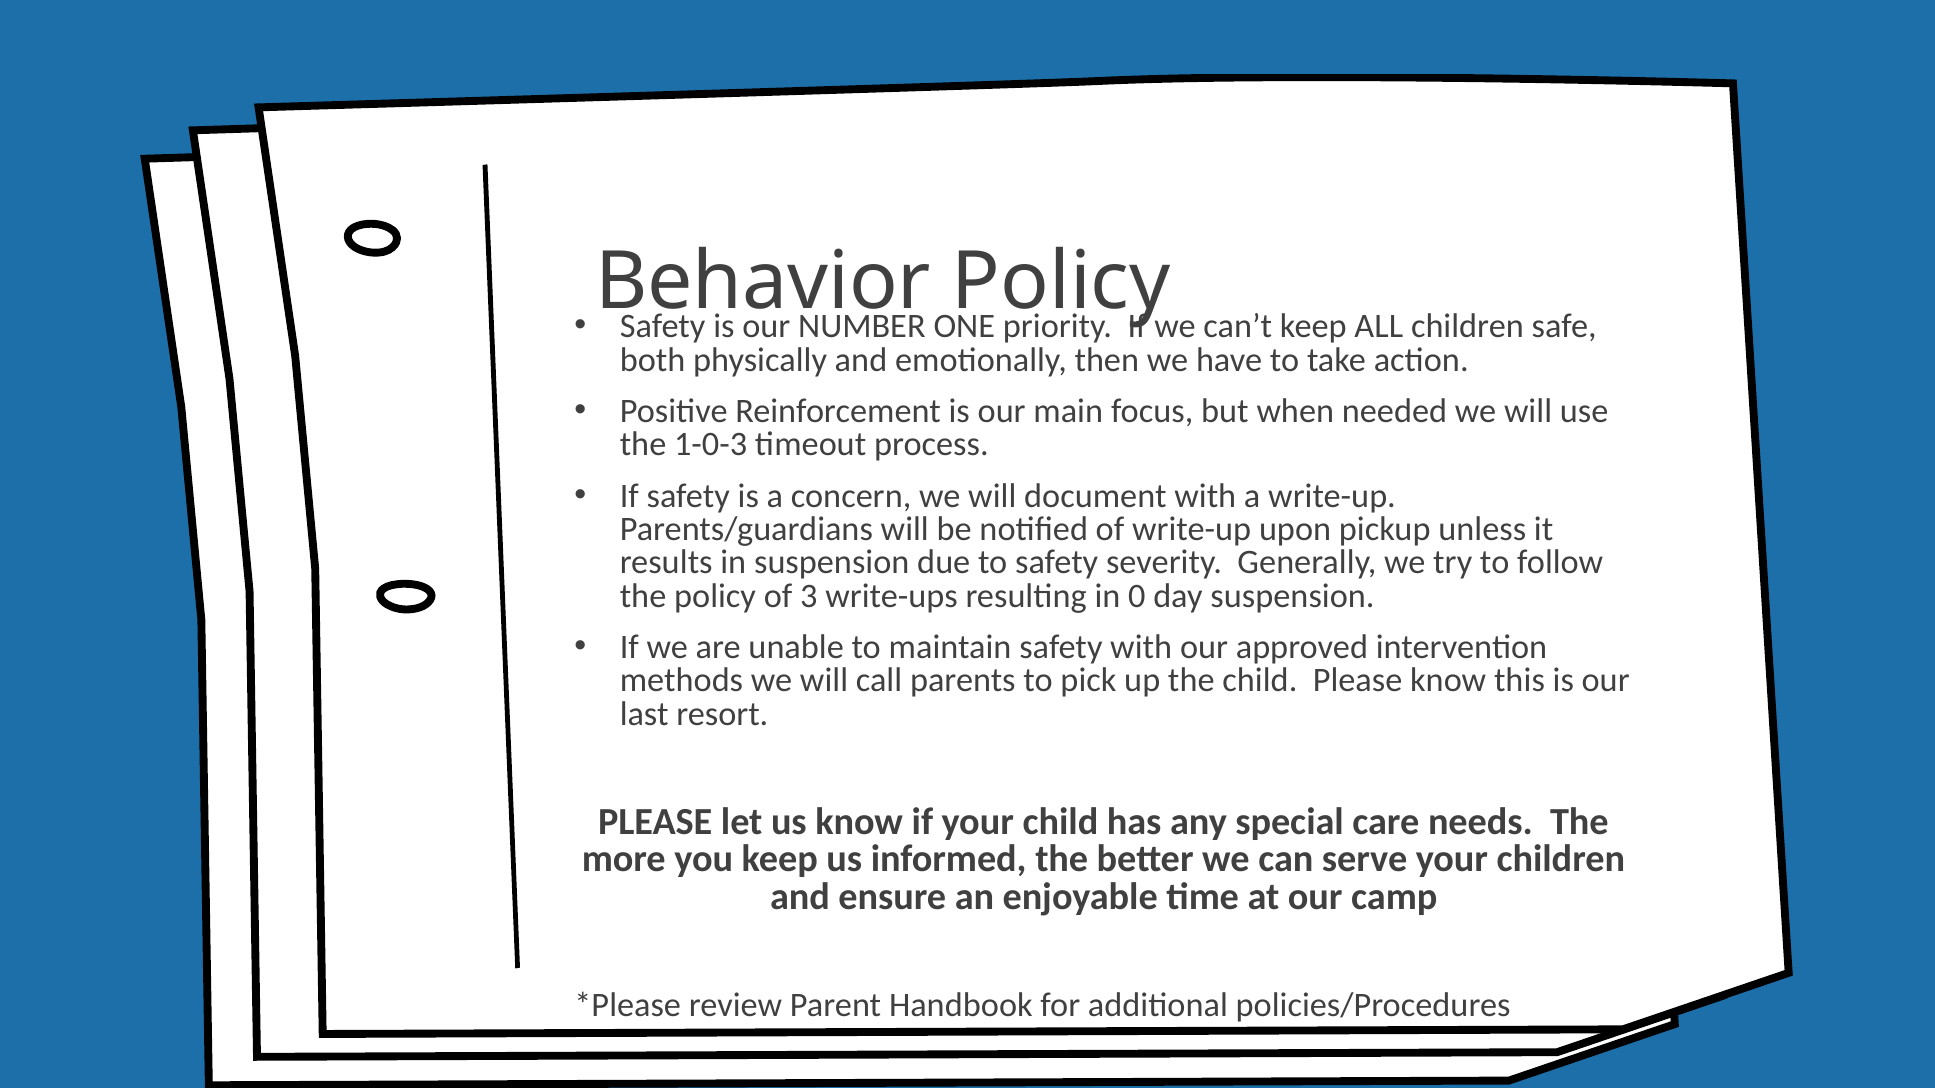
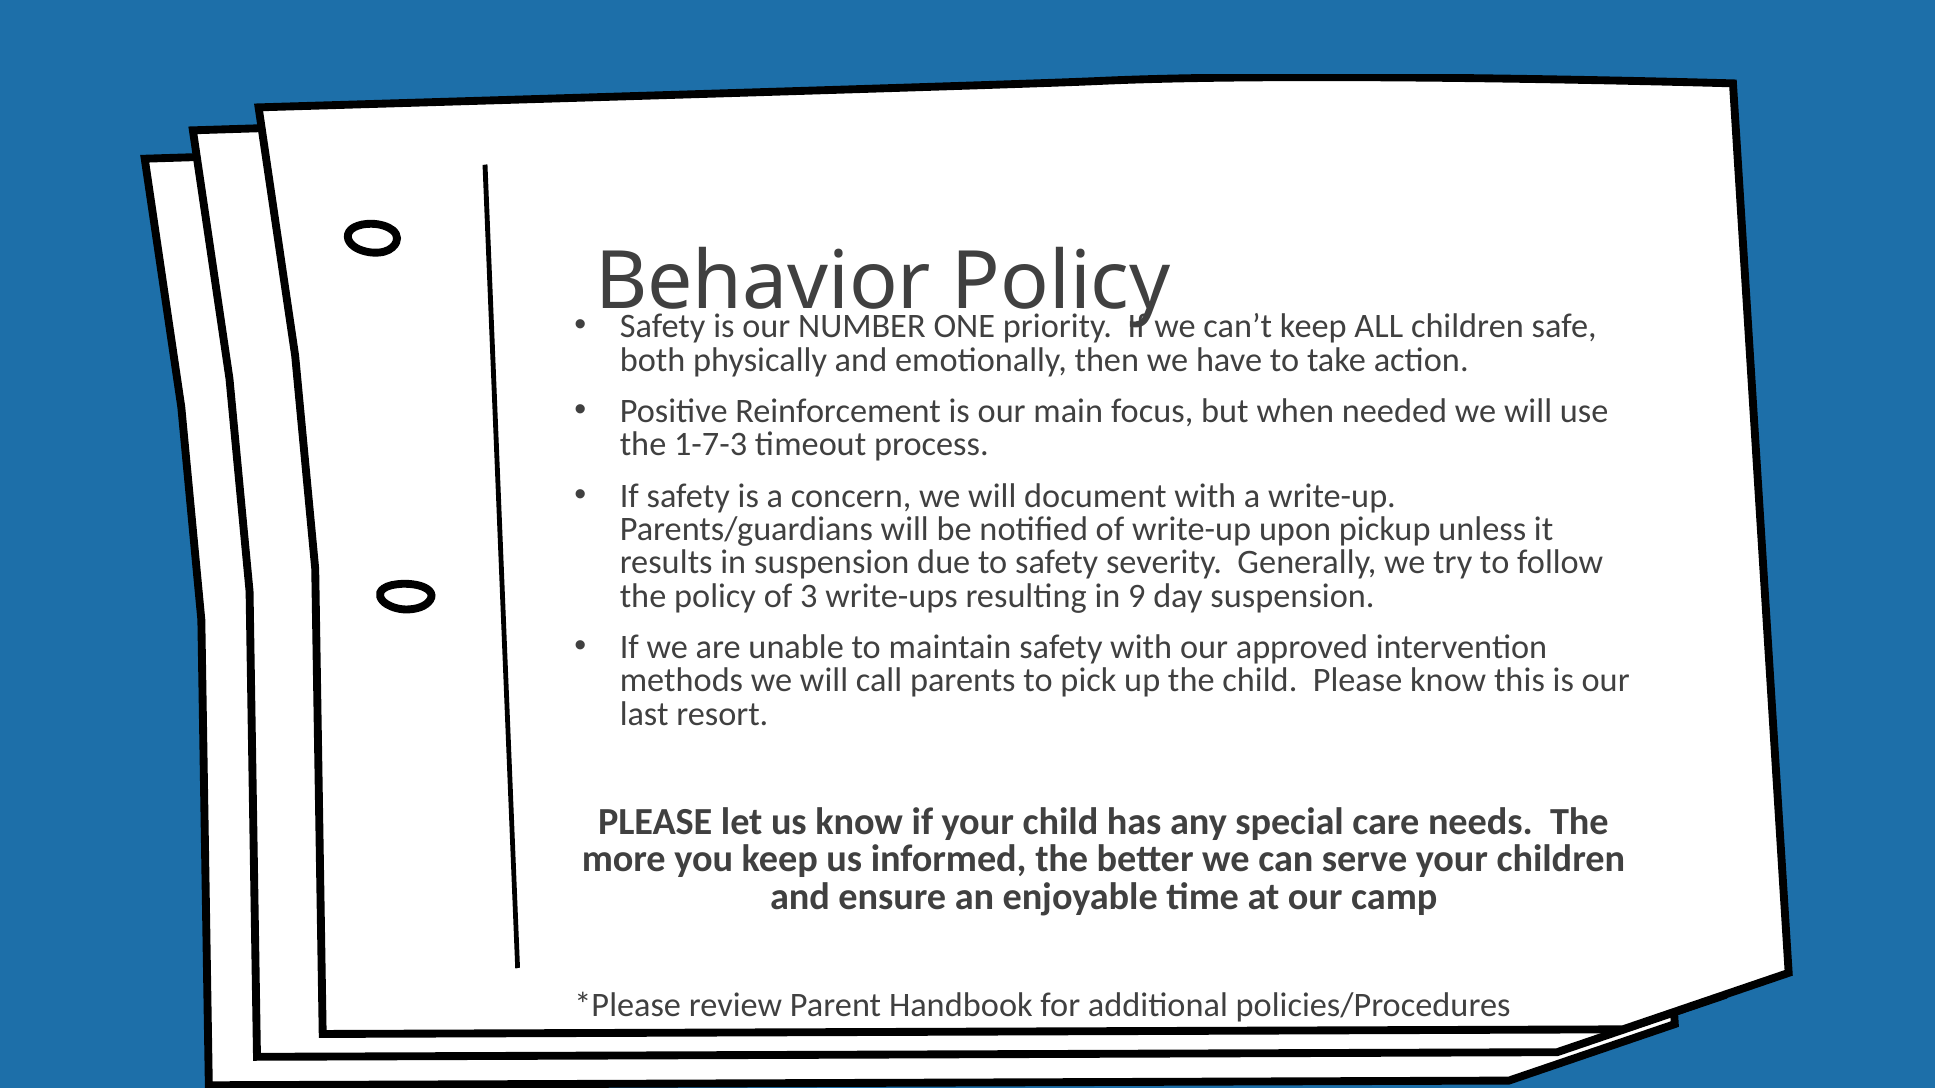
1-0-3: 1-0-3 -> 1-7-3
0: 0 -> 9
